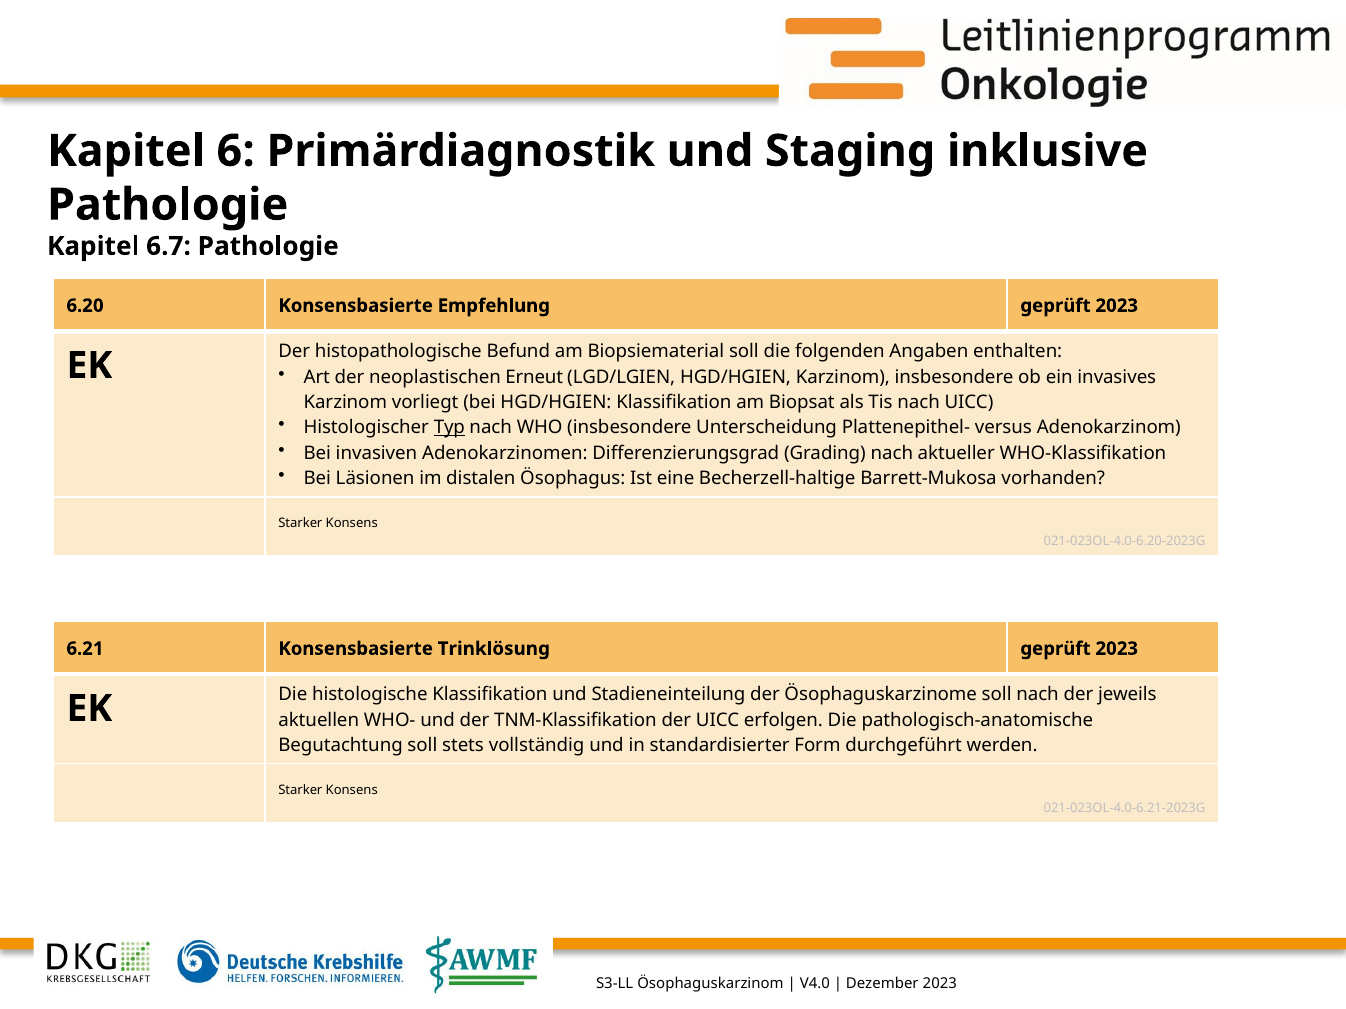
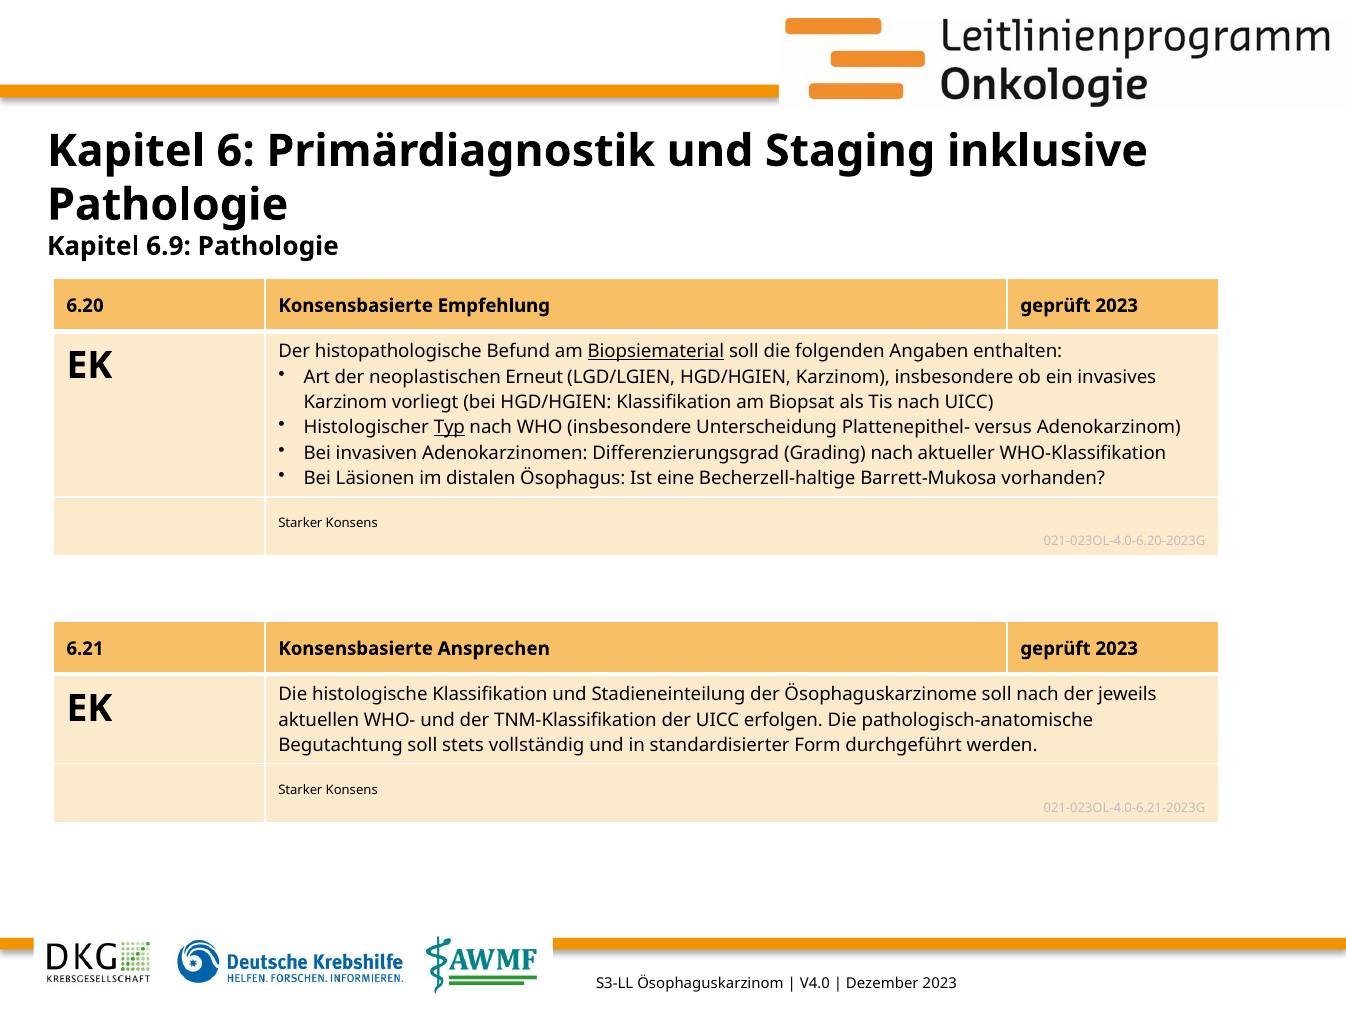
6.7: 6.7 -> 6.9
Biopsiematerial underline: none -> present
Trinklösung: Trinklösung -> Ansprechen
